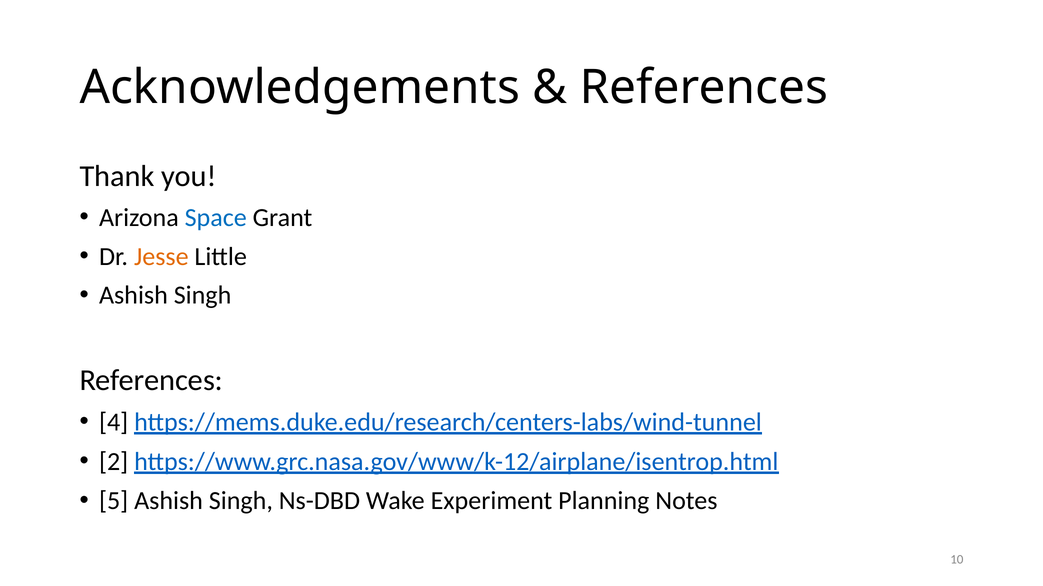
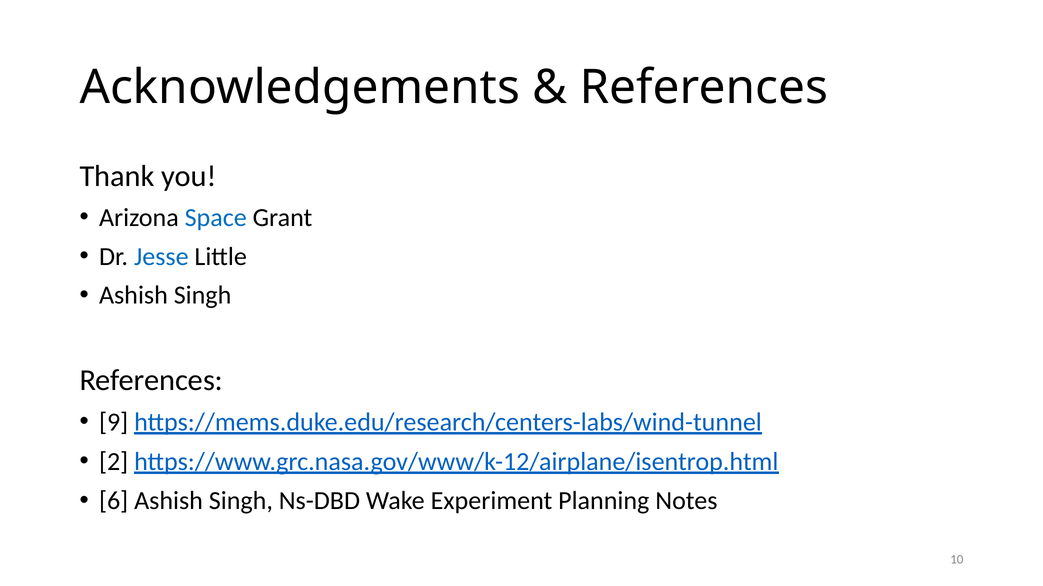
Jesse colour: orange -> blue
4: 4 -> 9
5: 5 -> 6
